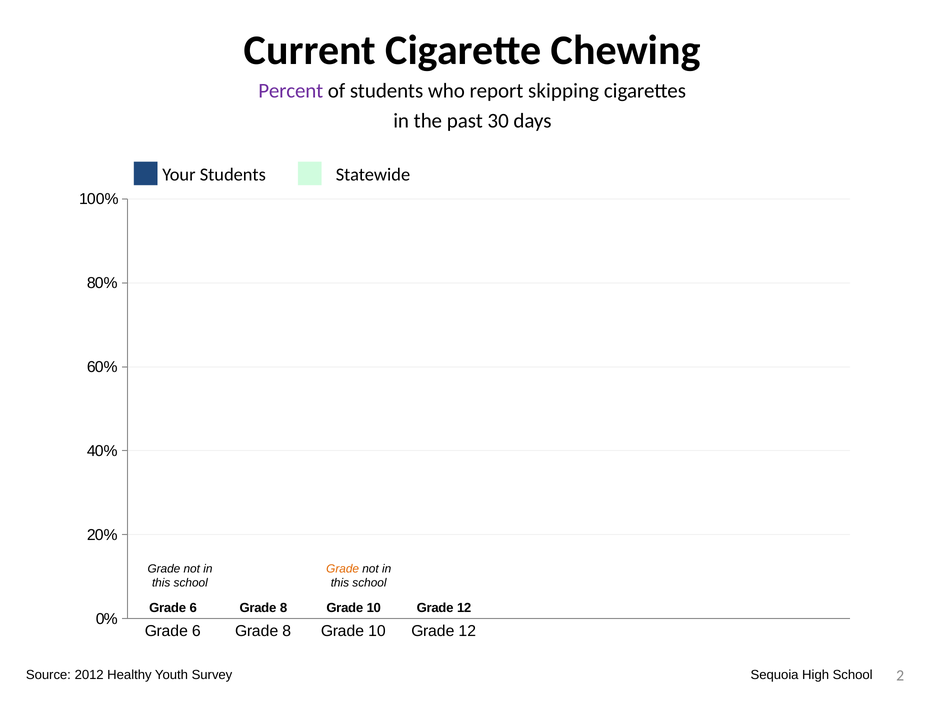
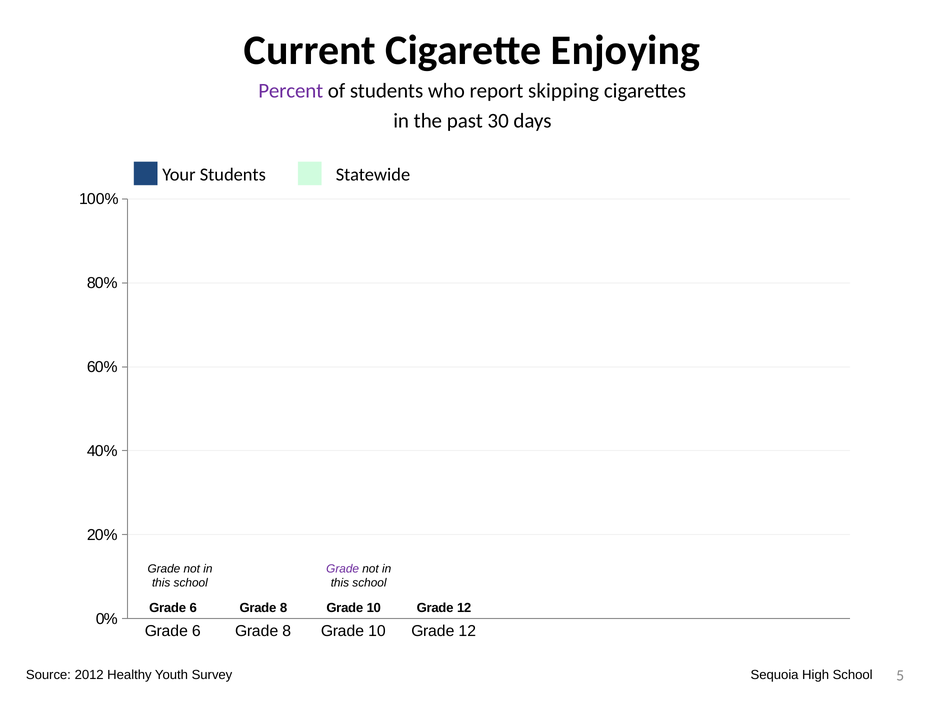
Chewing: Chewing -> Enjoying
Grade at (343, 569) colour: orange -> purple
2: 2 -> 5
